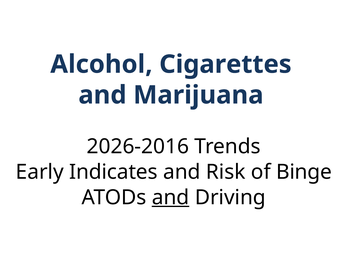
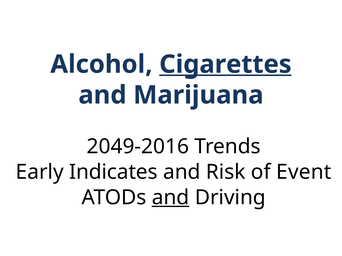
Cigarettes underline: none -> present
2026-2016: 2026-2016 -> 2049-2016
Binge: Binge -> Event
